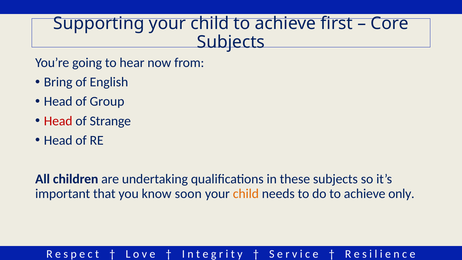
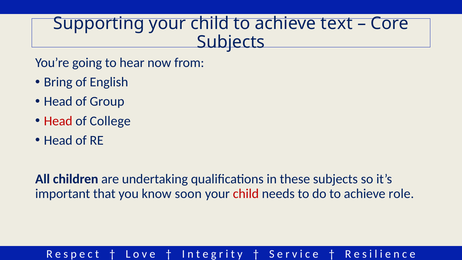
first: first -> text
Strange: Strange -> College
child at (246, 194) colour: orange -> red
only: only -> role
